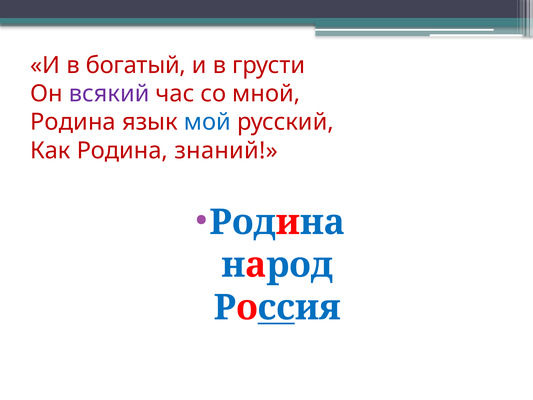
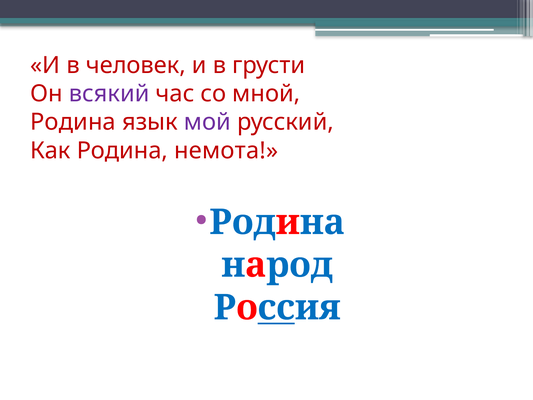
богатый: богатый -> человек
мой colour: blue -> purple
знаний: знаний -> немота
